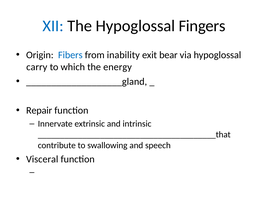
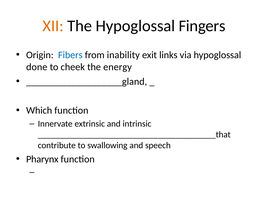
XII colour: blue -> orange
bear: bear -> links
carry: carry -> done
which: which -> cheek
Repair: Repair -> Which
Visceral: Visceral -> Pharynx
